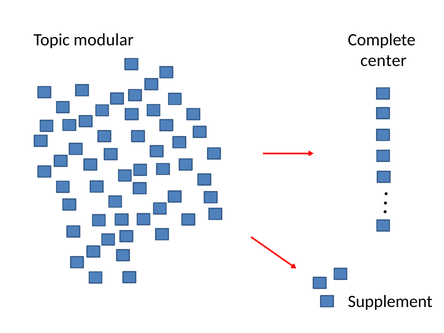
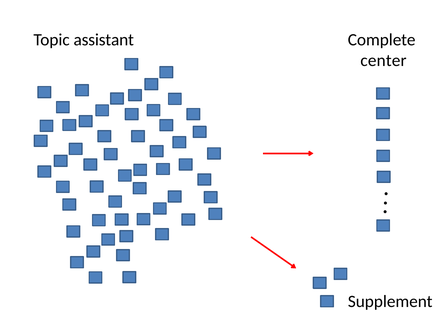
modular: modular -> assistant
